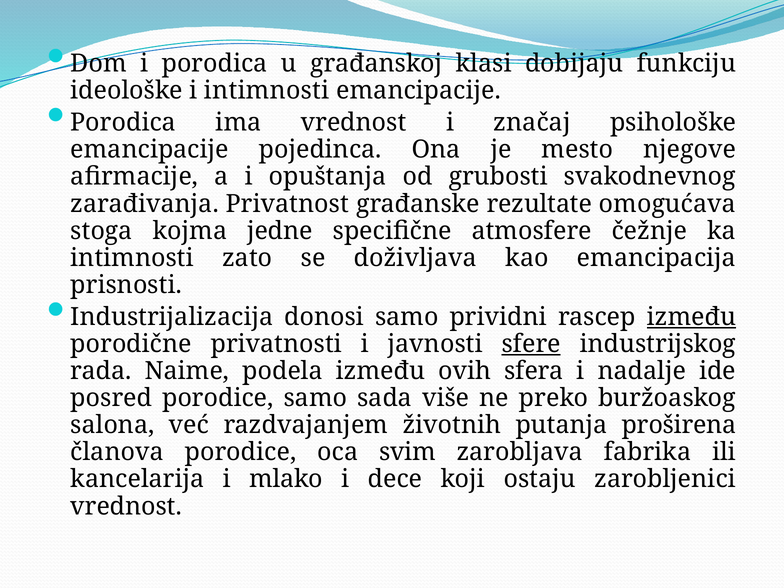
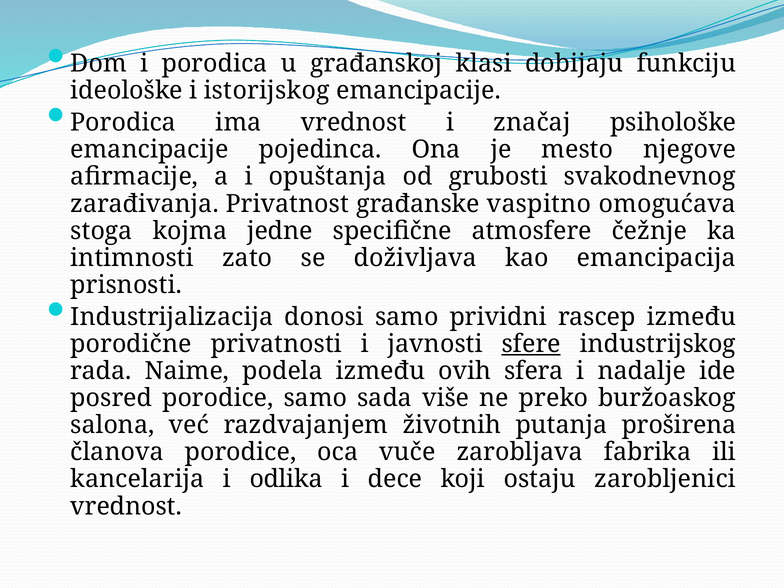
i intimnosti: intimnosti -> istorijskog
rezultate: rezultate -> vaspitno
između at (691, 317) underline: present -> none
svim: svim -> vuče
mlako: mlako -> odlika
